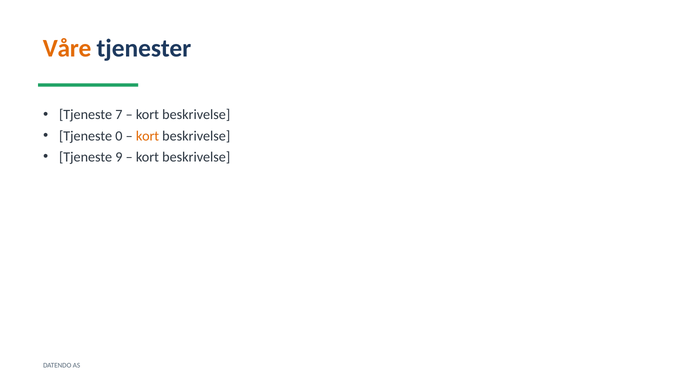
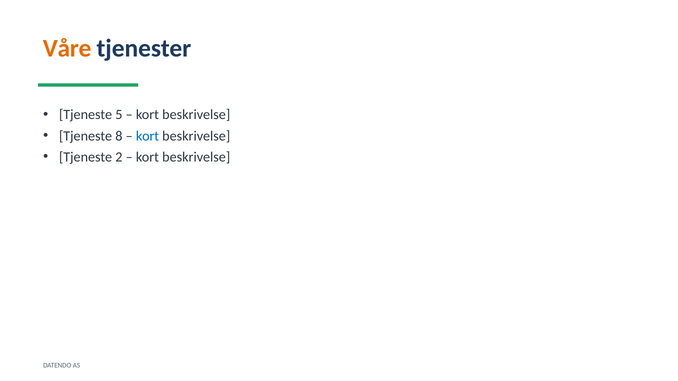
7: 7 -> 5
0: 0 -> 8
kort at (147, 136) colour: orange -> blue
9: 9 -> 2
